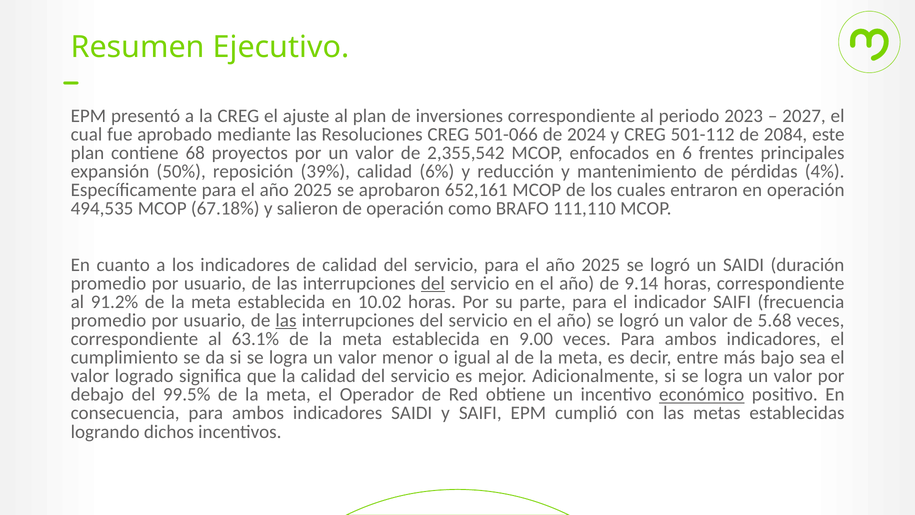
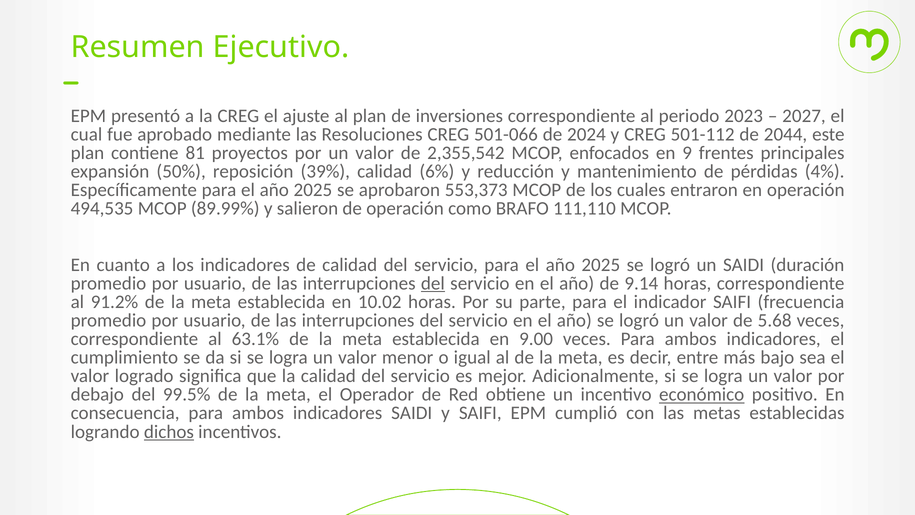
2084: 2084 -> 2044
68: 68 -> 81
6: 6 -> 9
652,161: 652,161 -> 553,373
67.18%: 67.18% -> 89.99%
las at (286, 320) underline: present -> none
dichos underline: none -> present
